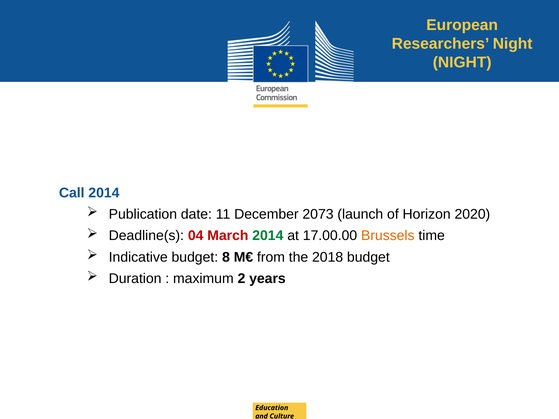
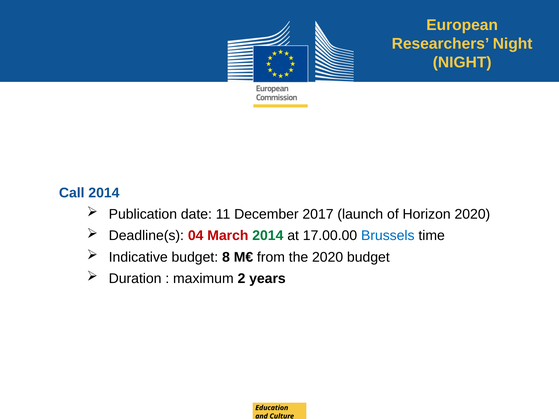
2073: 2073 -> 2017
Brussels colour: orange -> blue
the 2018: 2018 -> 2020
